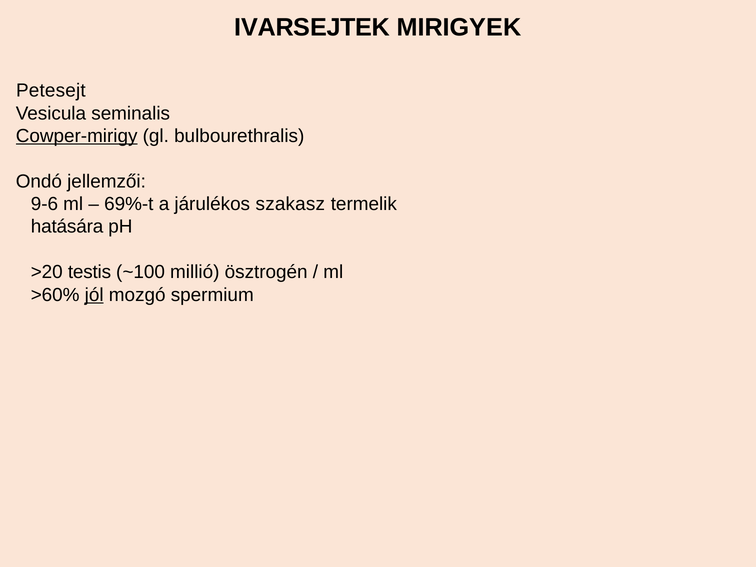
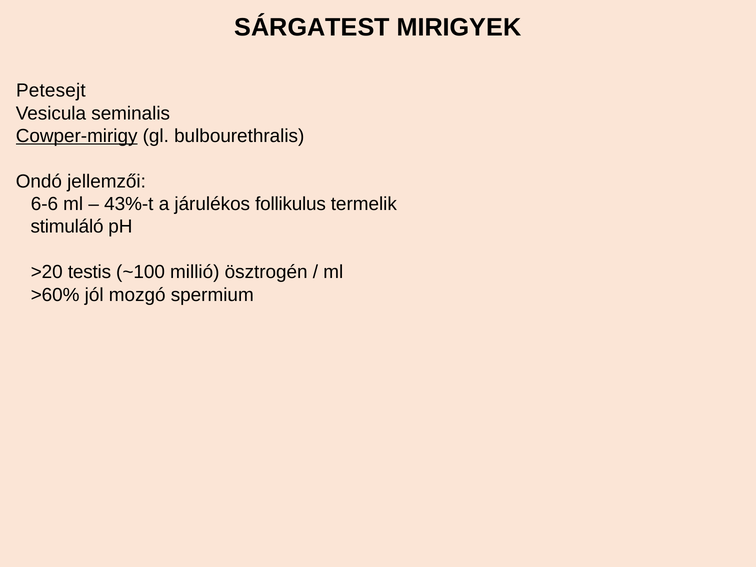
IVARSEJTEK: IVARSEJTEK -> SÁRGATEST
9-6: 9-6 -> 6-6
69%-t: 69%-t -> 43%-t
szakasz: szakasz -> follikulus
hatására: hatására -> stimuláló
jól underline: present -> none
